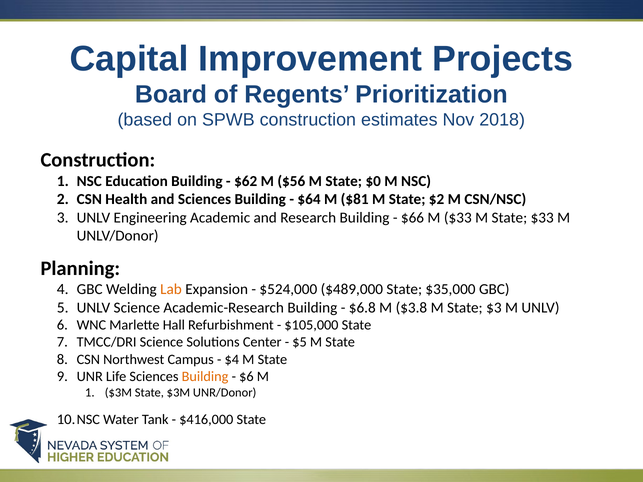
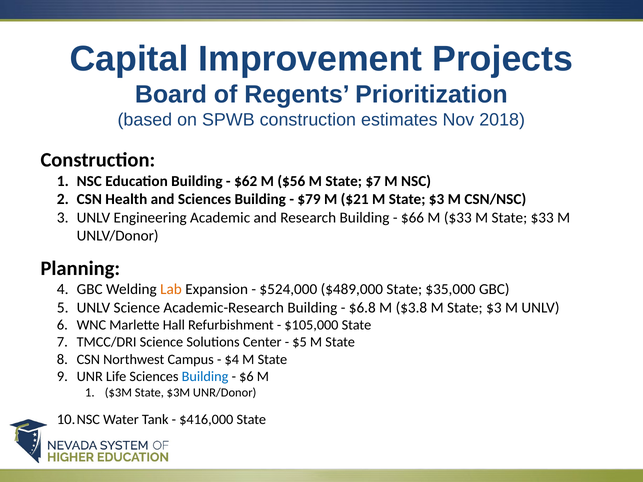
$0: $0 -> $7
$64: $64 -> $79
$81: $81 -> $21
$2 at (437, 199): $2 -> $3
Building at (205, 377) colour: orange -> blue
